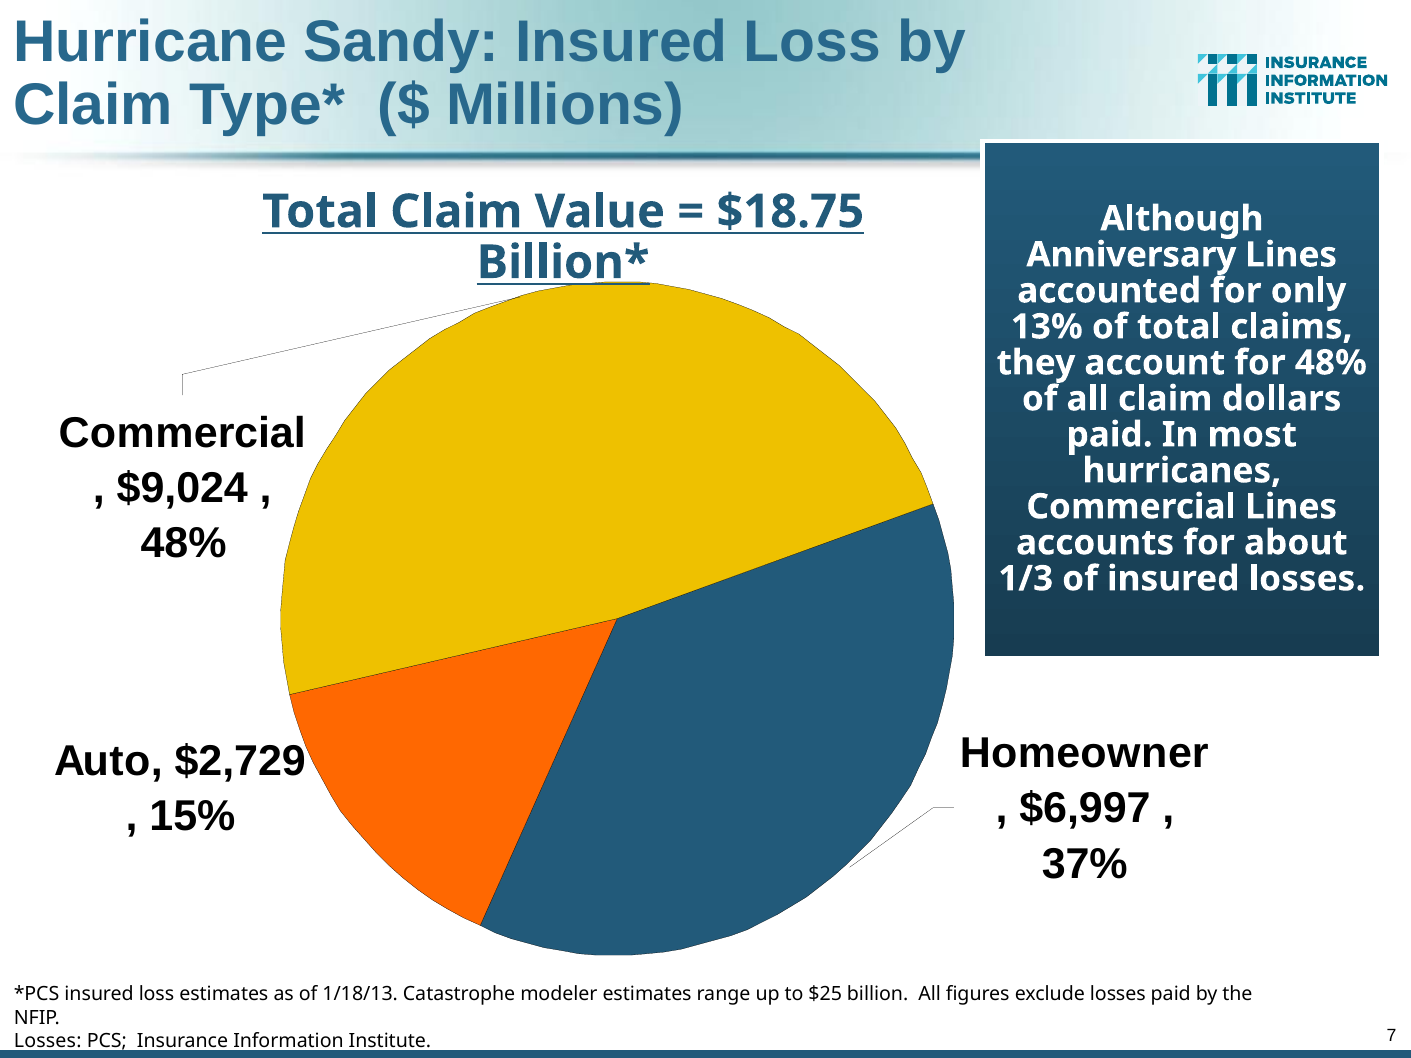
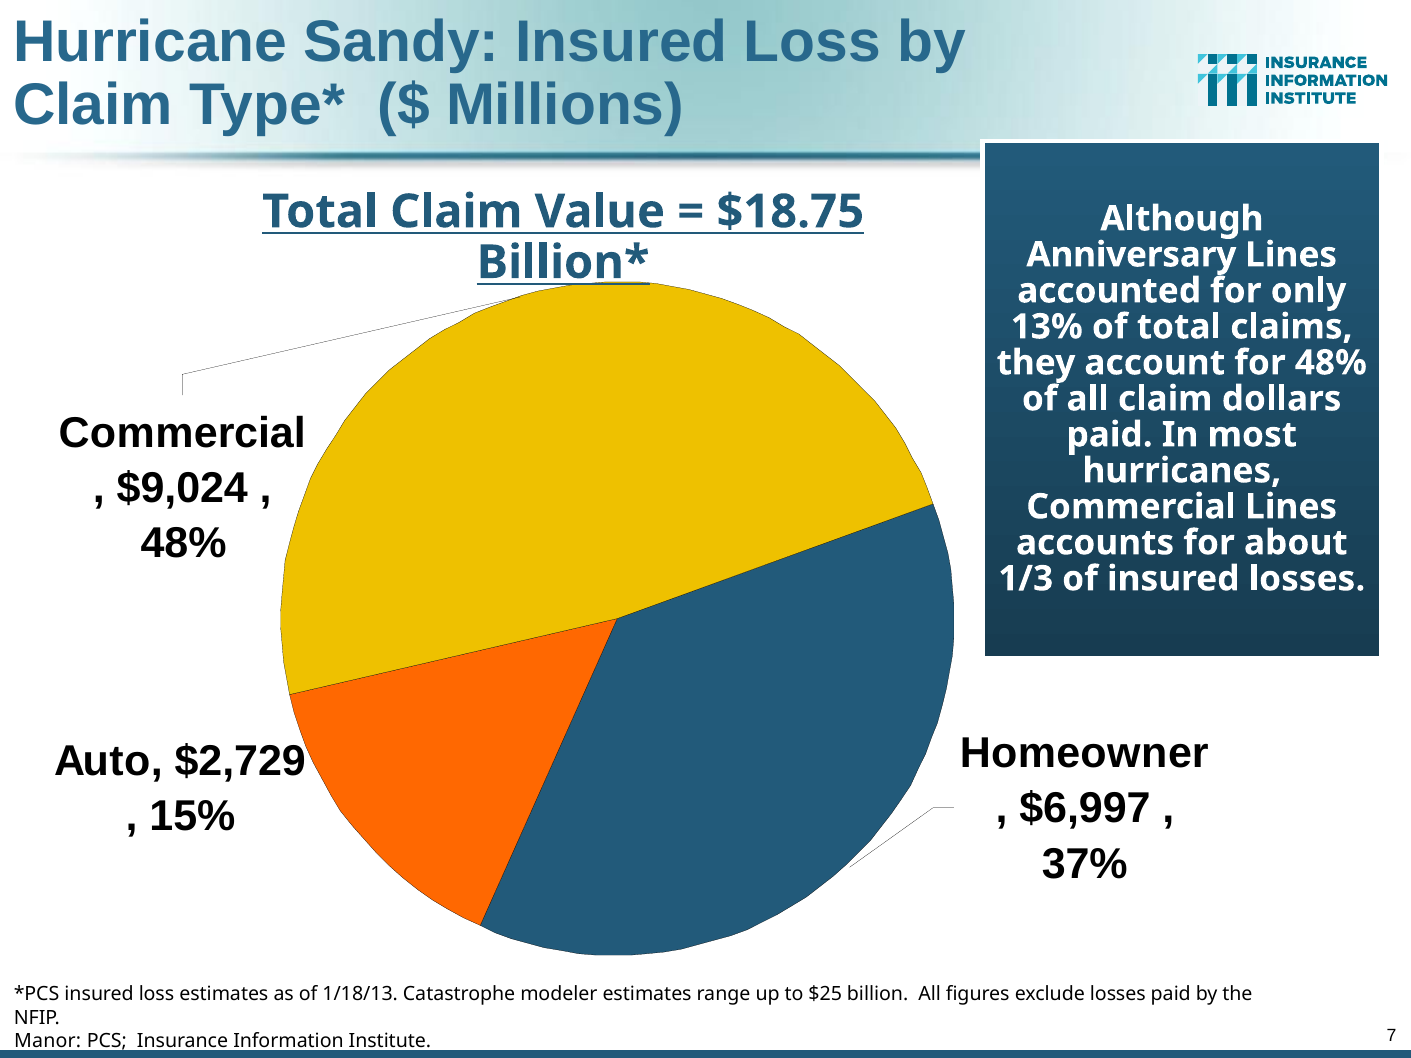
Losses at (48, 1041): Losses -> Manor
